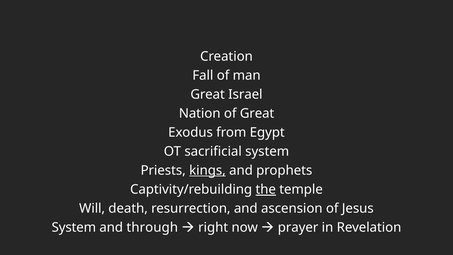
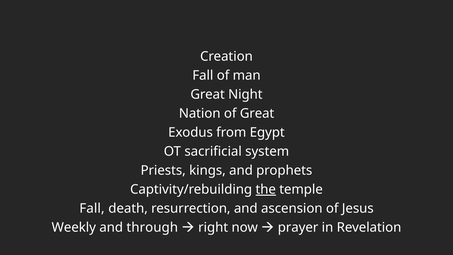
Israel: Israel -> Night
kings underline: present -> none
Will at (92, 208): Will -> Fall
System at (74, 227): System -> Weekly
